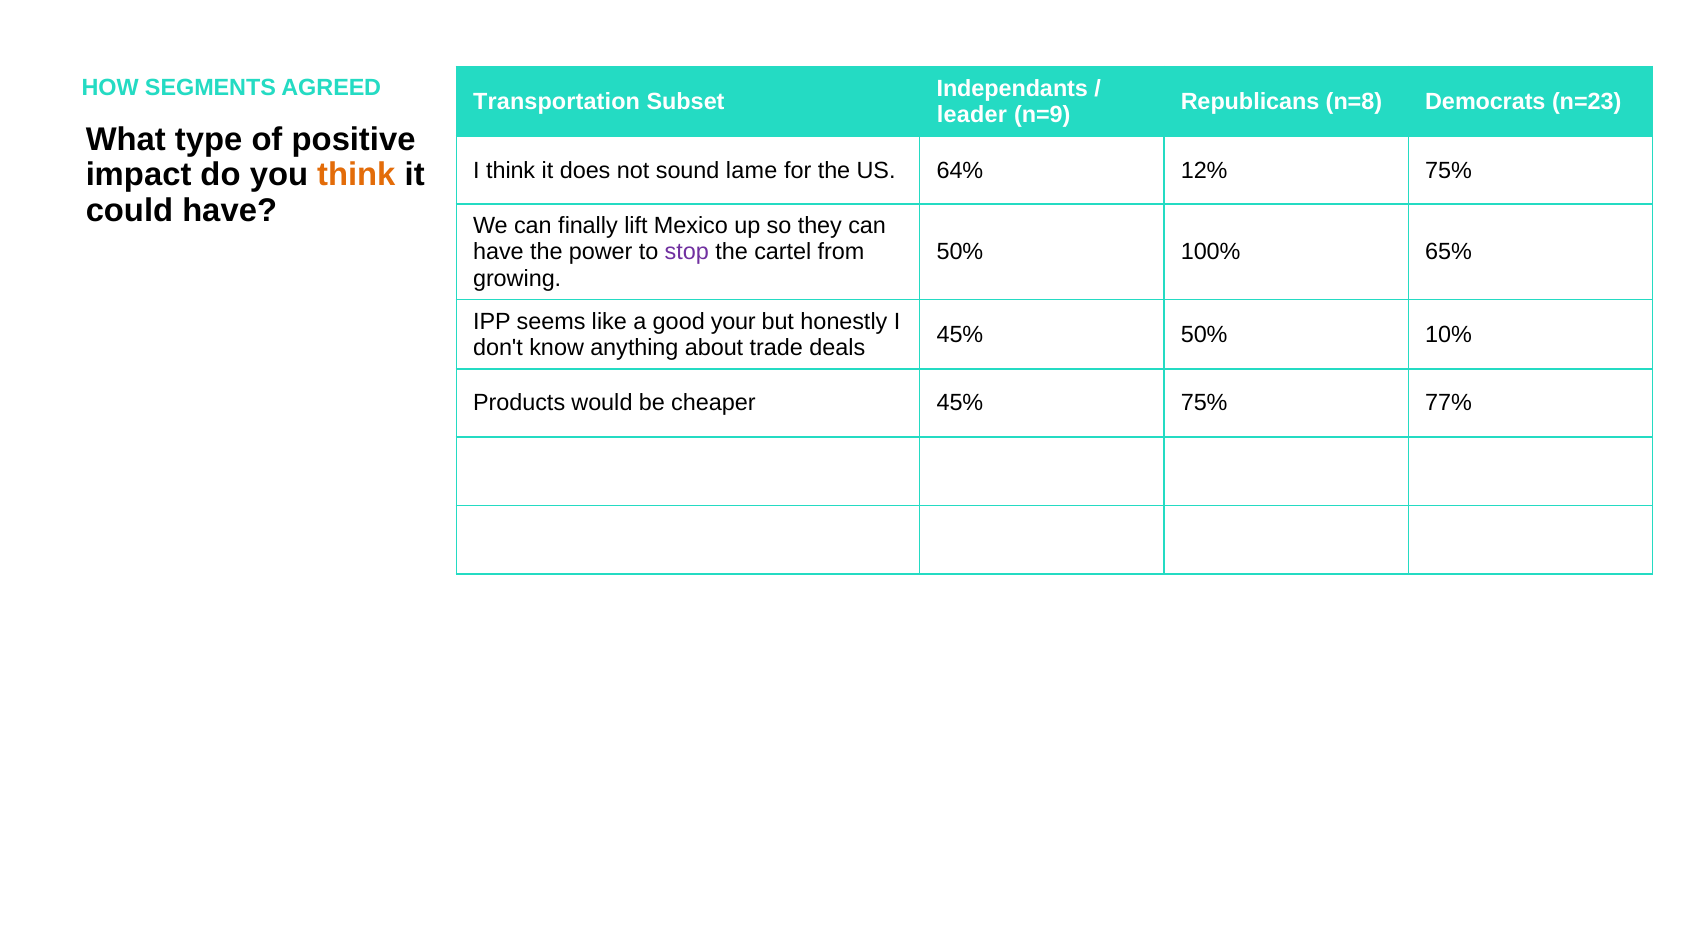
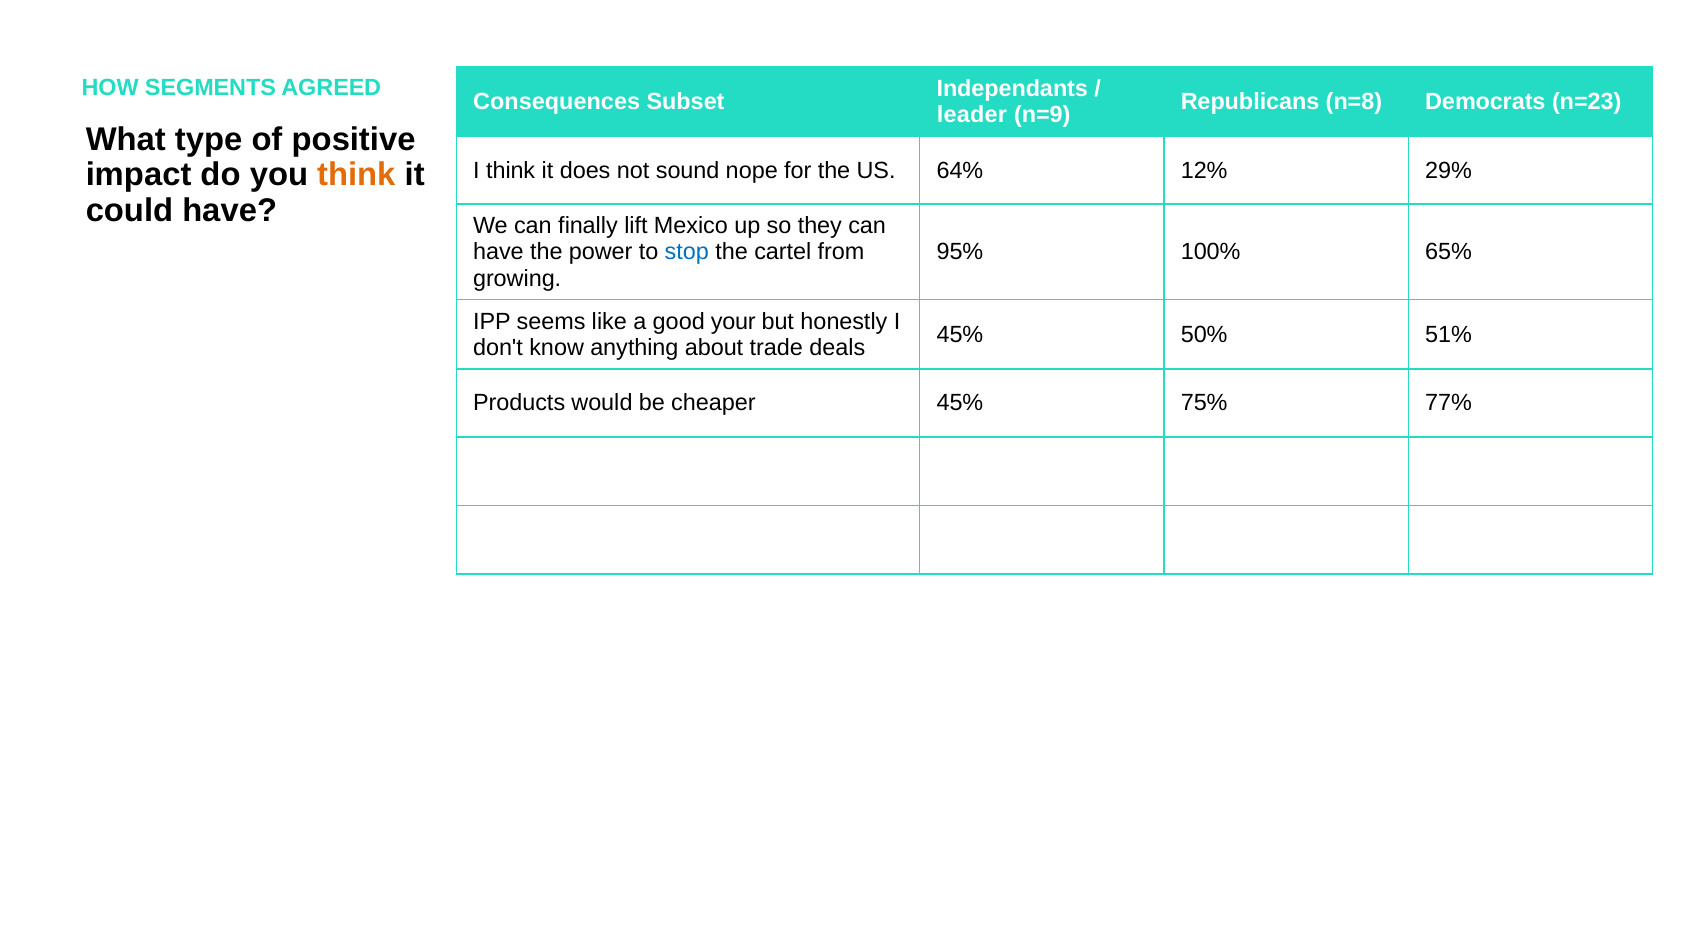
Transportation: Transportation -> Consequences
lame: lame -> nope
12% 75%: 75% -> 29%
stop colour: purple -> blue
50% at (960, 252): 50% -> 95%
10%: 10% -> 51%
